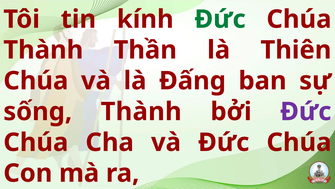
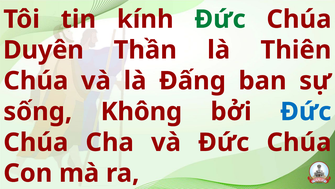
Thành at (43, 50): Thành -> Duyên
sống Thành: Thành -> Không
Đức at (306, 111) colour: purple -> blue
